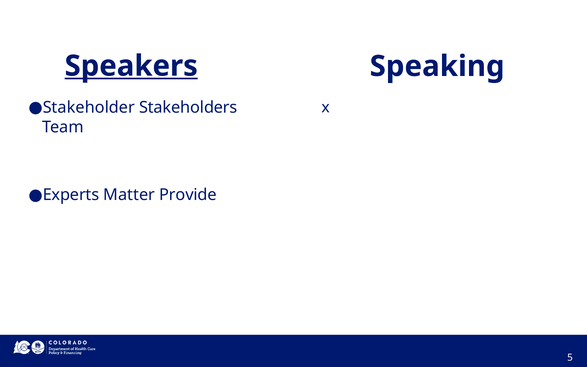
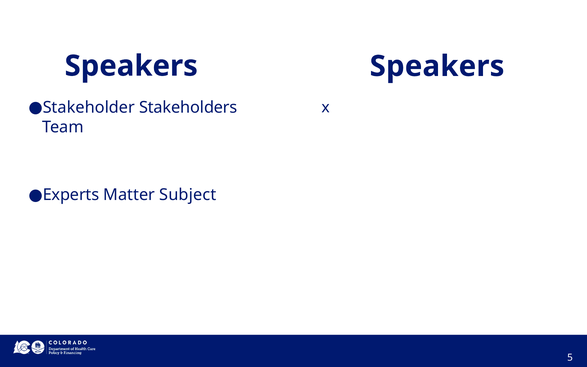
Speakers at (131, 66) underline: present -> none
Speaking at (437, 66): Speaking -> Speakers
Provide: Provide -> Subject
